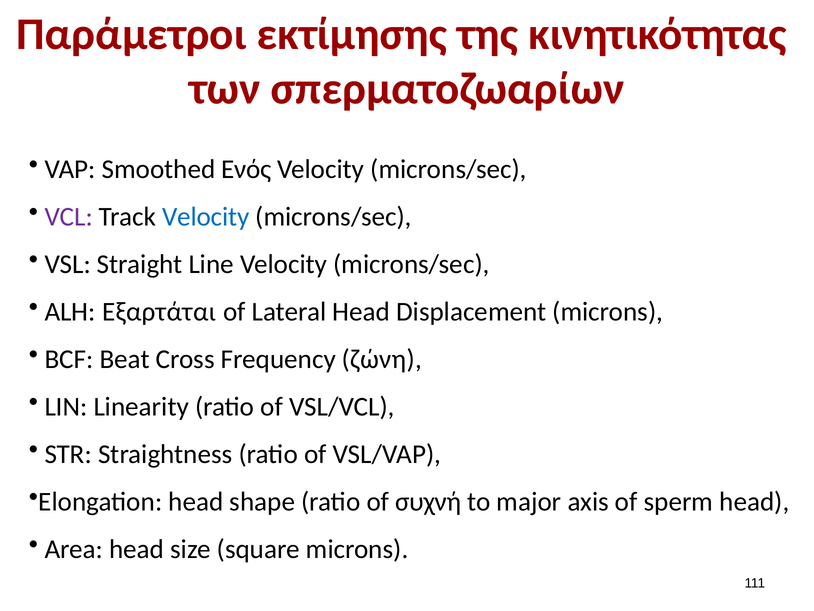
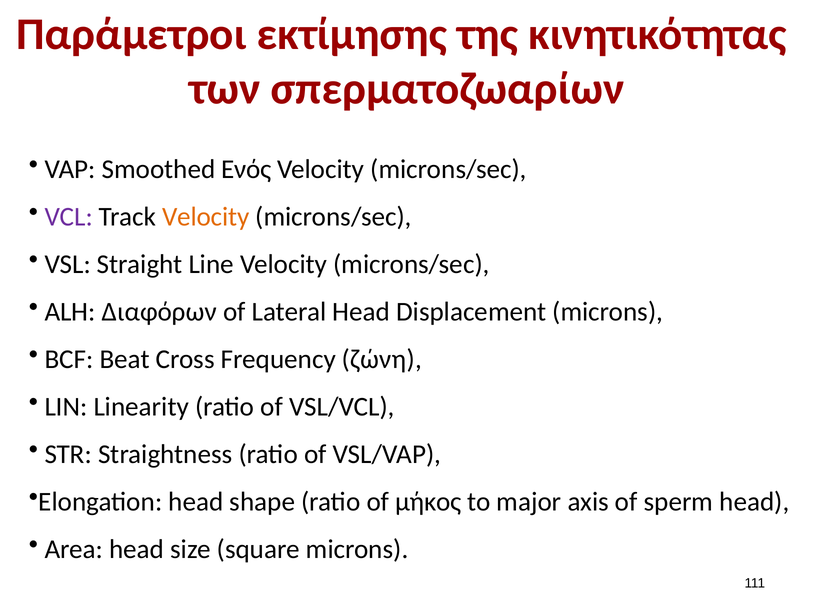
Velocity at (206, 216) colour: blue -> orange
Εξαρτάται: Εξαρτάται -> Διαφόρων
συχνή: συχνή -> μήκος
